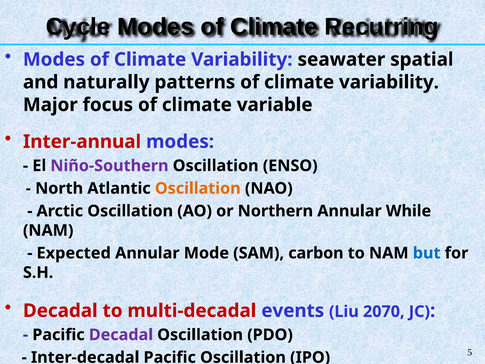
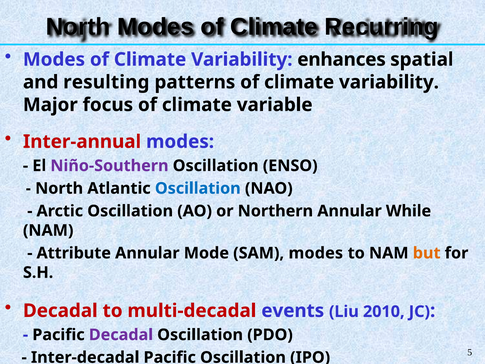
Cycle at (78, 27): Cycle -> North
seawater: seawater -> enhances
naturally: naturally -> resulting
Oscillation at (198, 188) colour: orange -> blue
Expected: Expected -> Attribute
SAM carbon: carbon -> modes
but colour: blue -> orange
2070: 2070 -> 2010
